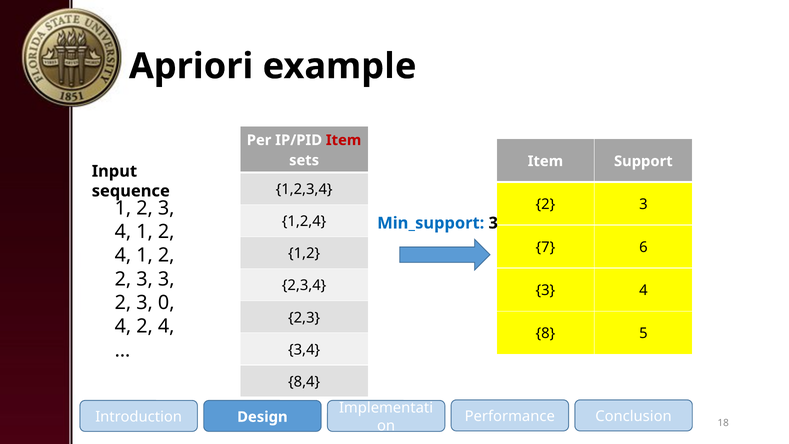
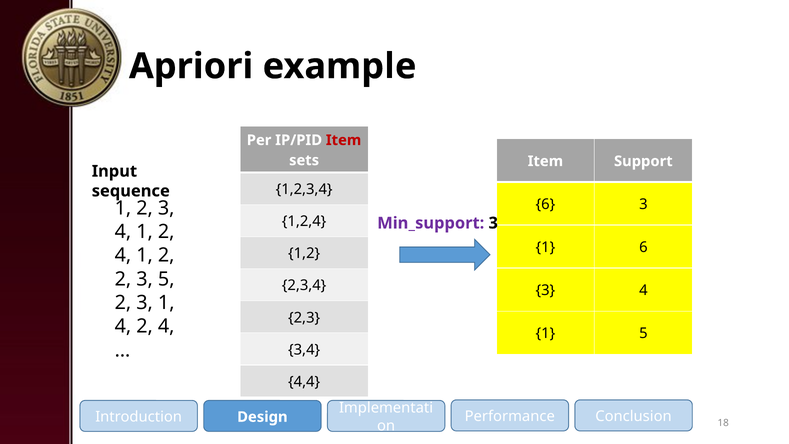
2 at (545, 204): 2 -> 6
Min_support colour: blue -> purple
7 at (545, 247): 7 -> 1
3 3: 3 -> 5
2 3 0: 0 -> 1
8 at (545, 333): 8 -> 1
8,4: 8,4 -> 4,4
